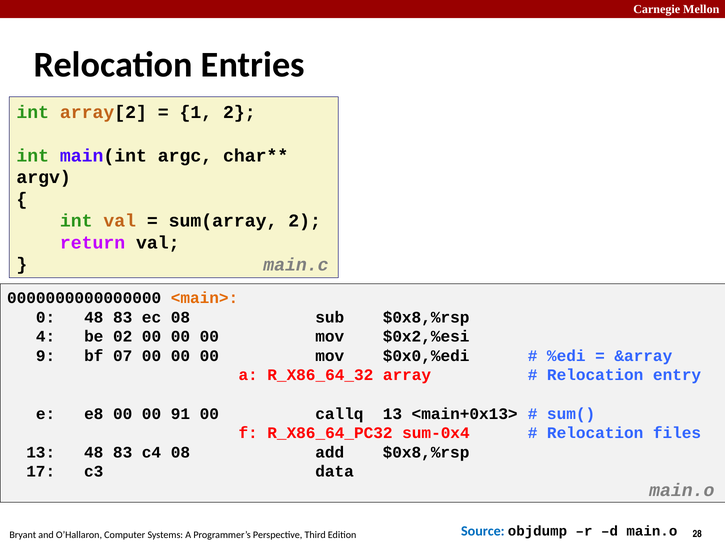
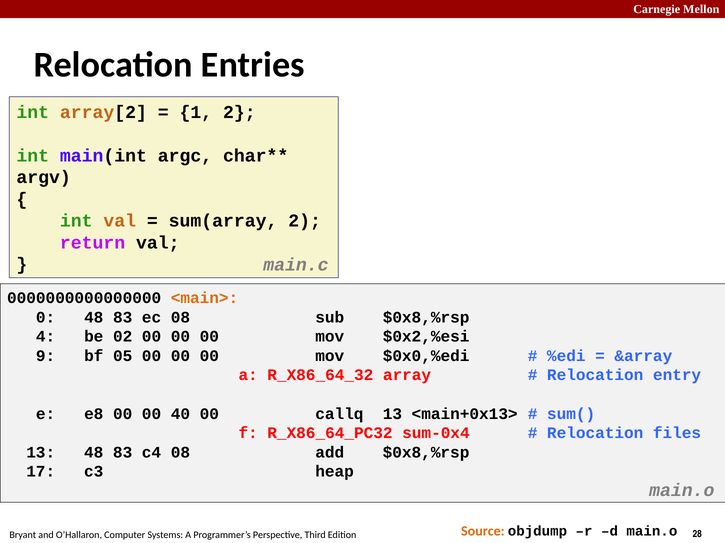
07: 07 -> 05
91: 91 -> 40
data: data -> heap
Source colour: blue -> orange
